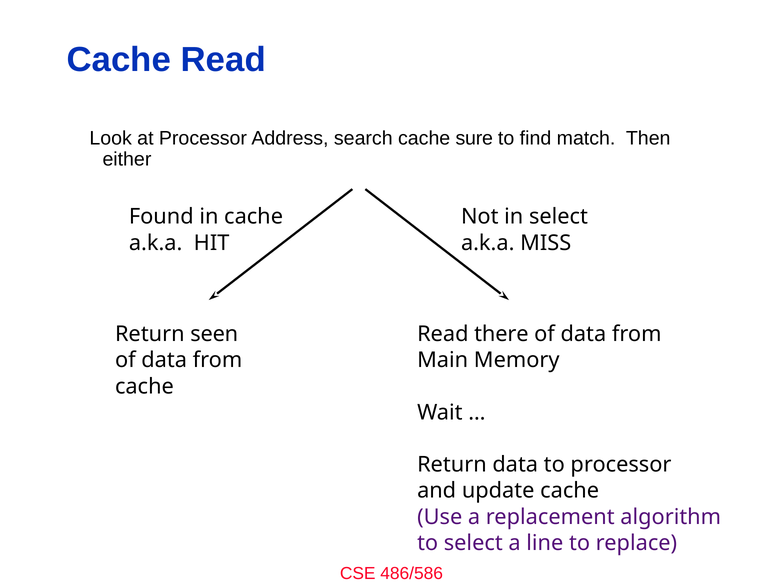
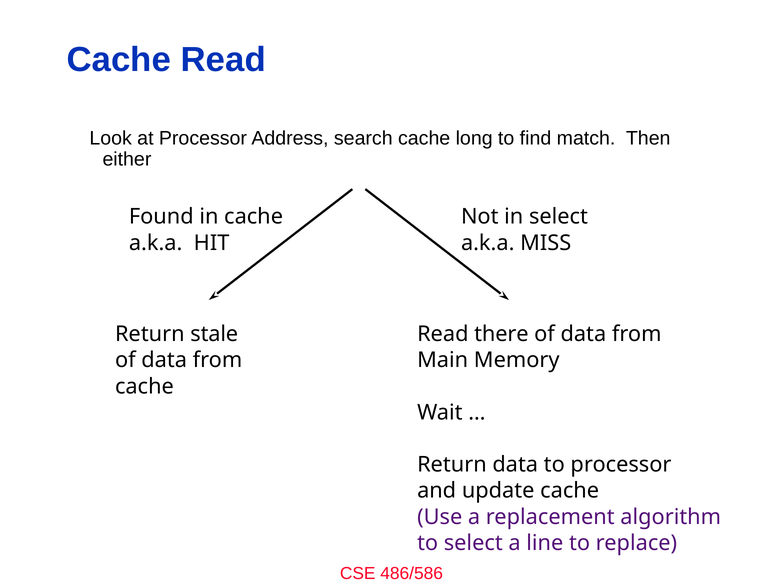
sure: sure -> long
seen: seen -> stale
